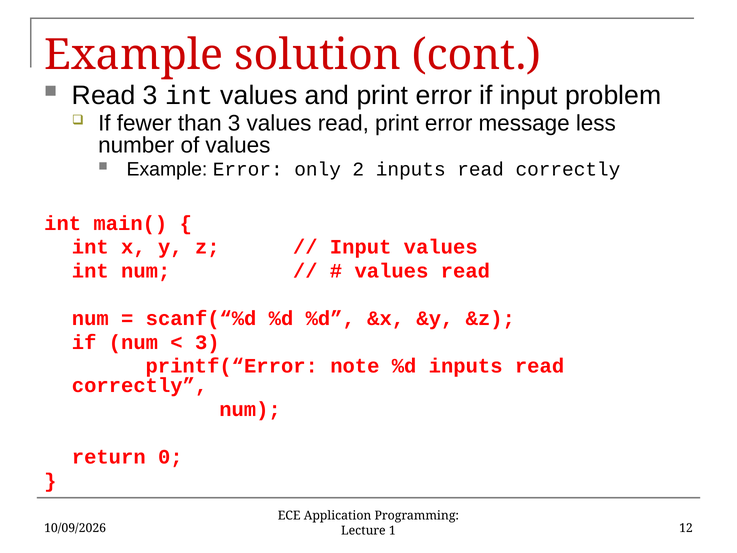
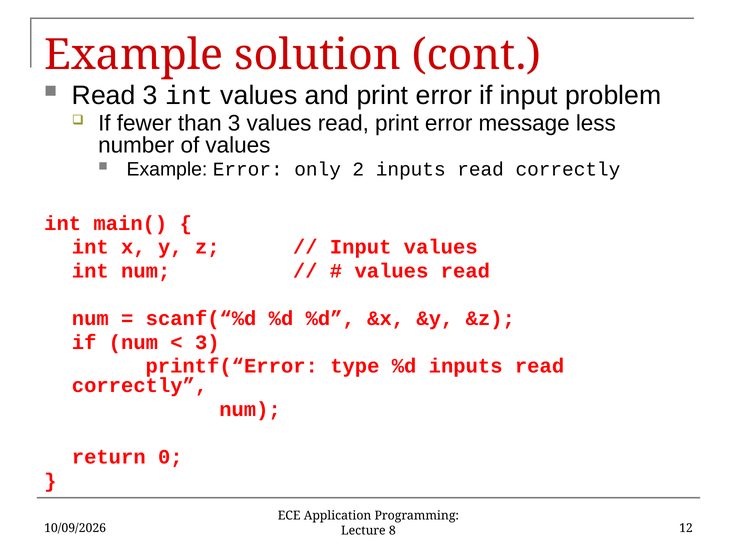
note: note -> type
1: 1 -> 8
